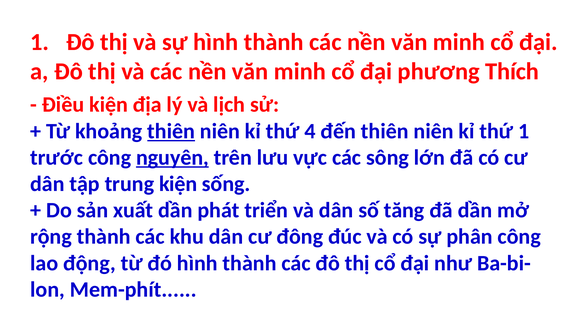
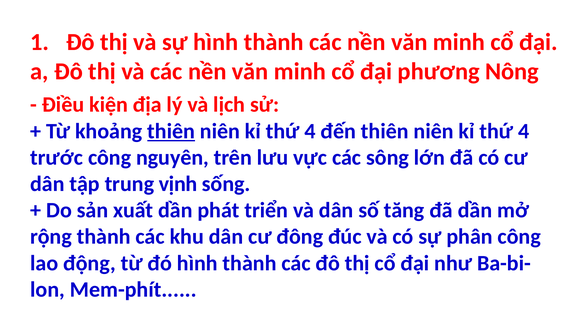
Thích: Thích -> Nông
1 at (524, 131): 1 -> 4
nguyên underline: present -> none
trung kiện: kiện -> vịnh
